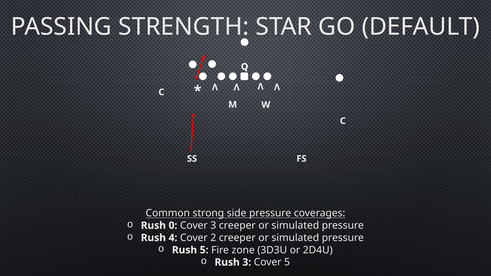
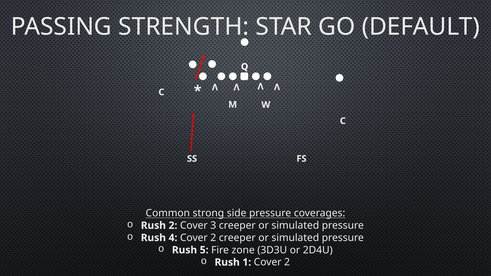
Rush 0: 0 -> 2
Rush 3: 3 -> 1
5 at (287, 262): 5 -> 2
